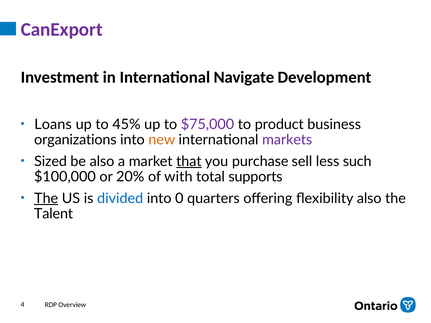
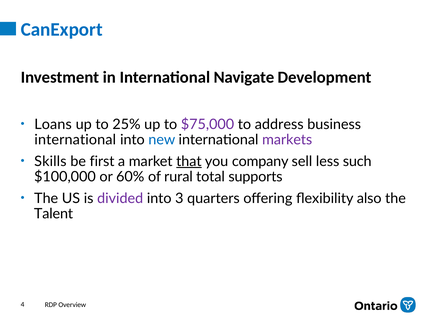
CanExport colour: purple -> blue
45%: 45% -> 25%
product: product -> address
organizations at (75, 140): organizations -> international
new colour: orange -> blue
Sized: Sized -> Skills
be also: also -> first
purchase: purchase -> company
20%: 20% -> 60%
with: with -> rural
The at (46, 198) underline: present -> none
divided colour: blue -> purple
0: 0 -> 3
